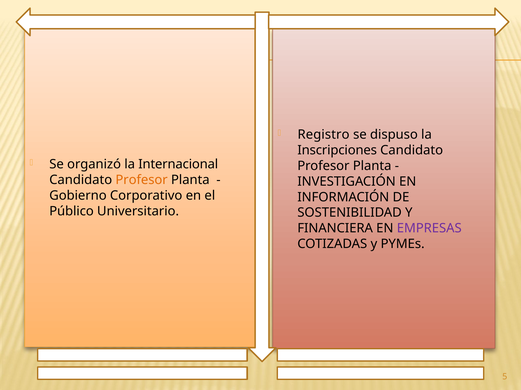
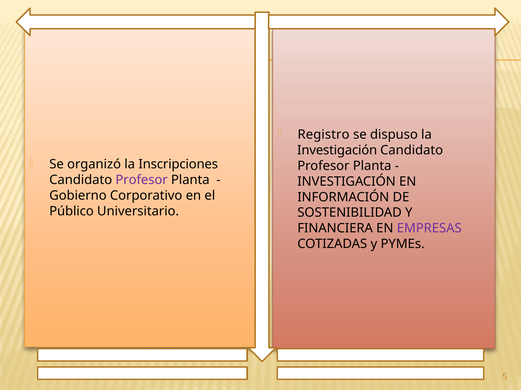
Inscripciones at (337, 151): Inscripciones -> Investigación
Internacional: Internacional -> Inscripciones
Profesor at (142, 180) colour: orange -> purple
